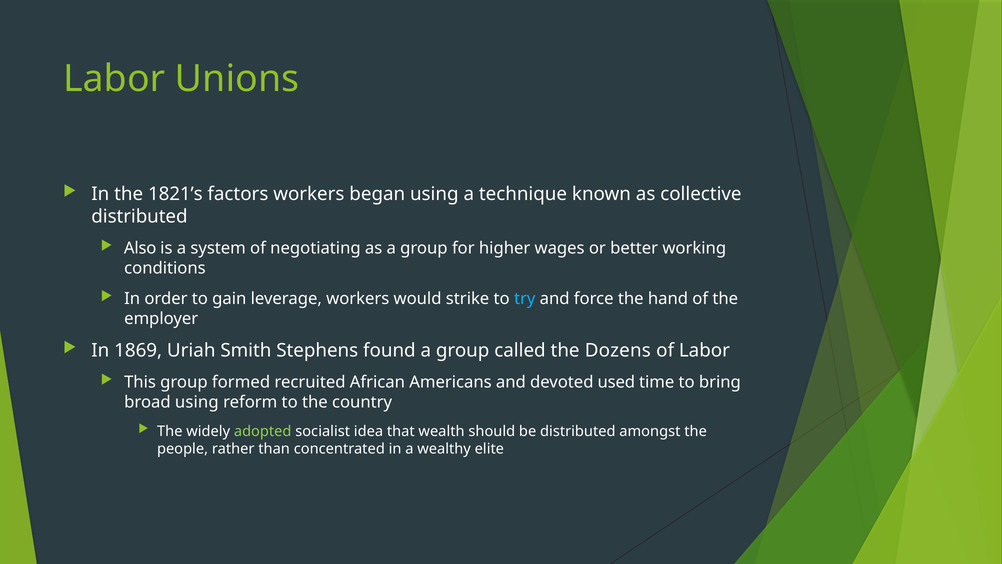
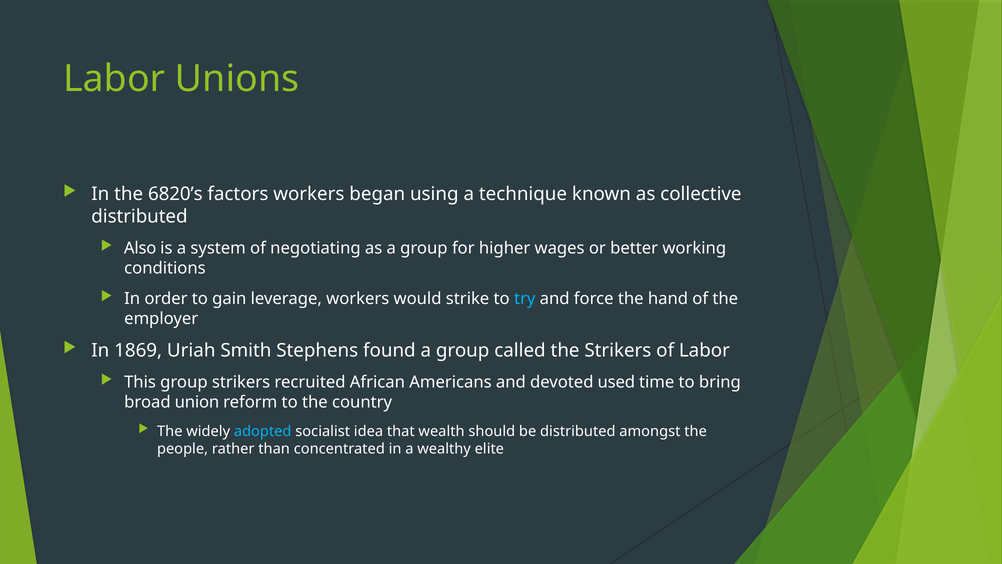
1821’s: 1821’s -> 6820’s
the Dozens: Dozens -> Strikers
group formed: formed -> strikers
broad using: using -> union
adopted colour: light green -> light blue
